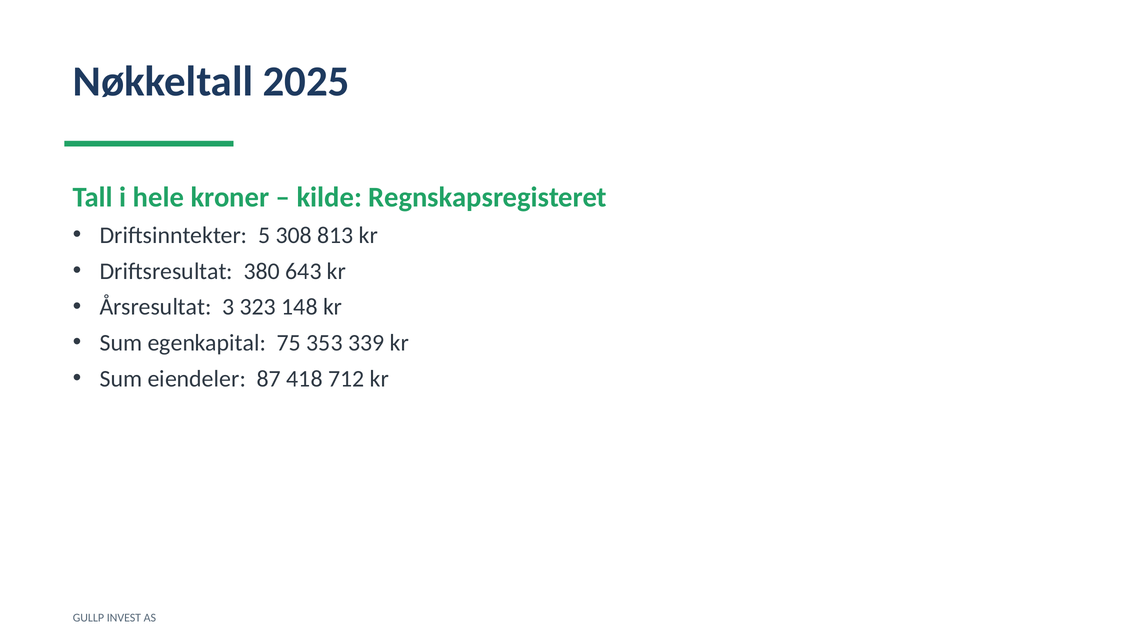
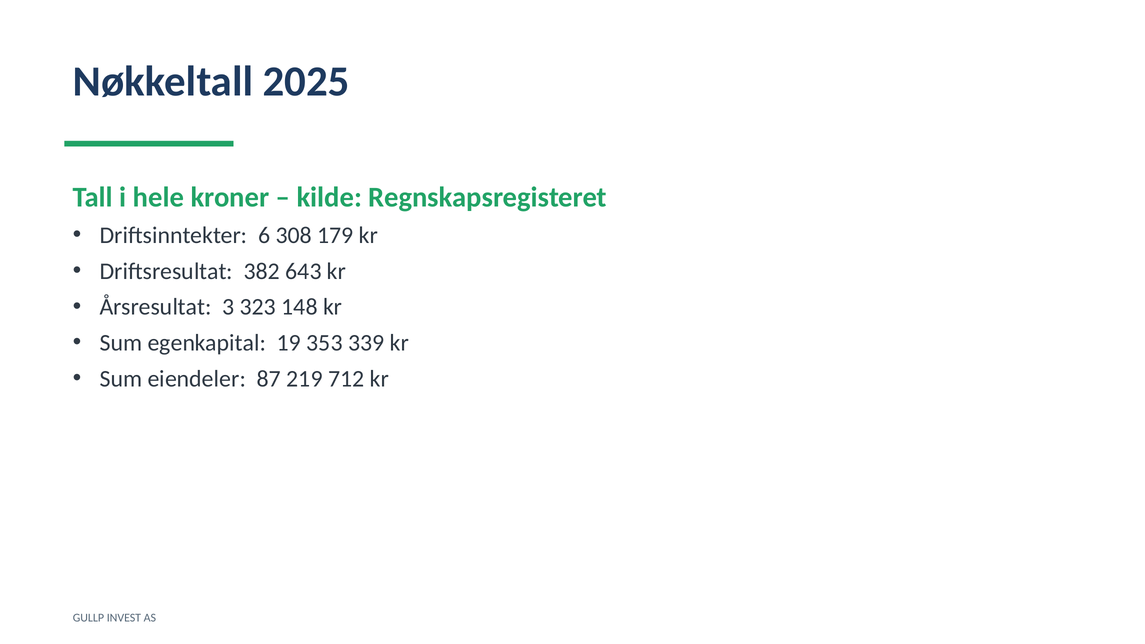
5: 5 -> 6
813: 813 -> 179
380: 380 -> 382
75: 75 -> 19
418: 418 -> 219
